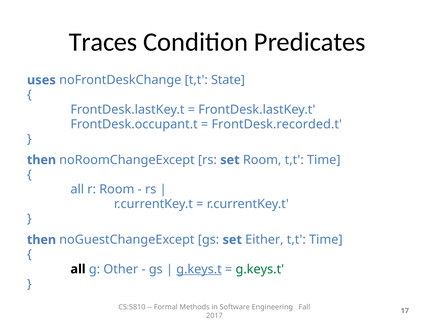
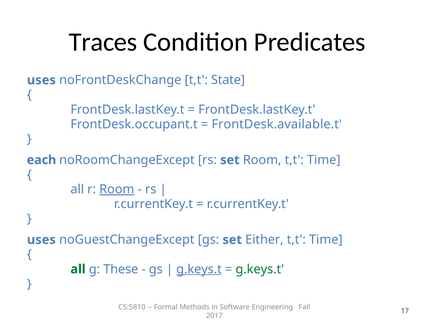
FrontDesk.recorded.t: FrontDesk.recorded.t -> FrontDesk.available.t
then at (41, 160): then -> each
Room at (117, 189) underline: none -> present
then at (41, 240): then -> uses
all at (78, 269) colour: black -> green
Other: Other -> These
